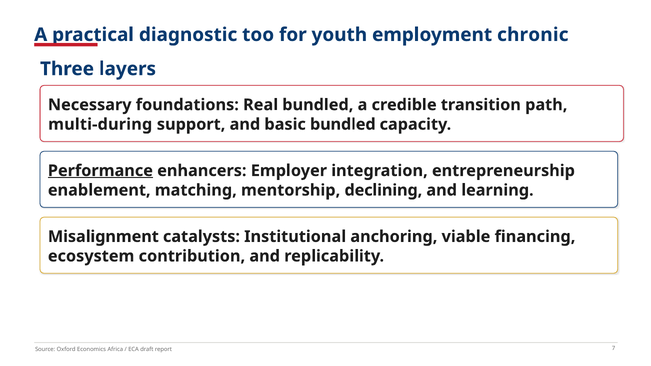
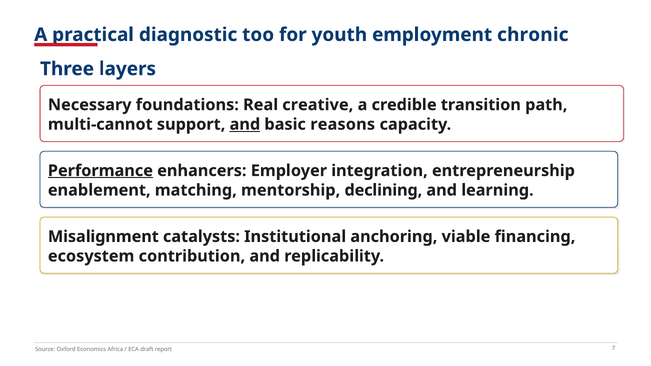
Real bundled: bundled -> creative
multi-during: multi-during -> multi-cannot
and at (245, 124) underline: none -> present
basic bundled: bundled -> reasons
